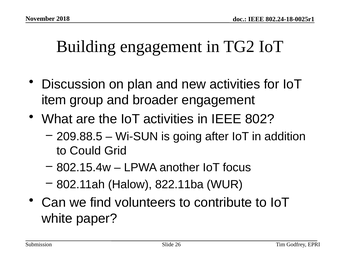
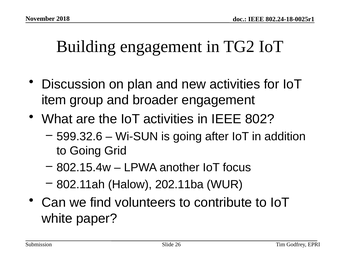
209.88.5: 209.88.5 -> 599.32.6
to Could: Could -> Going
822.11ba: 822.11ba -> 202.11ba
